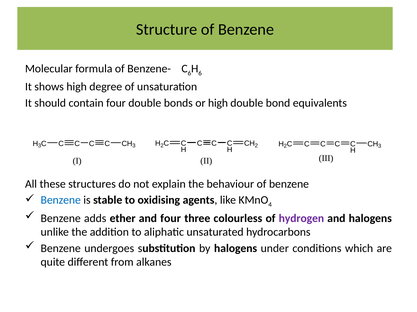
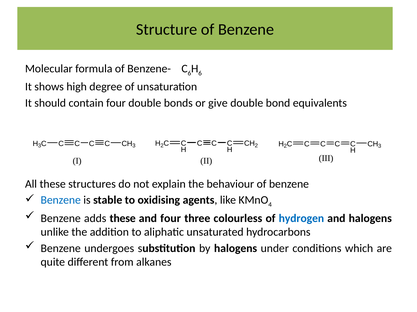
or high: high -> give
adds ether: ether -> these
hydrogen colour: purple -> blue
